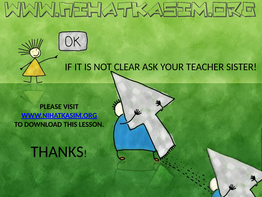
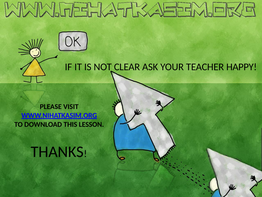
SISTER: SISTER -> HAPPY
